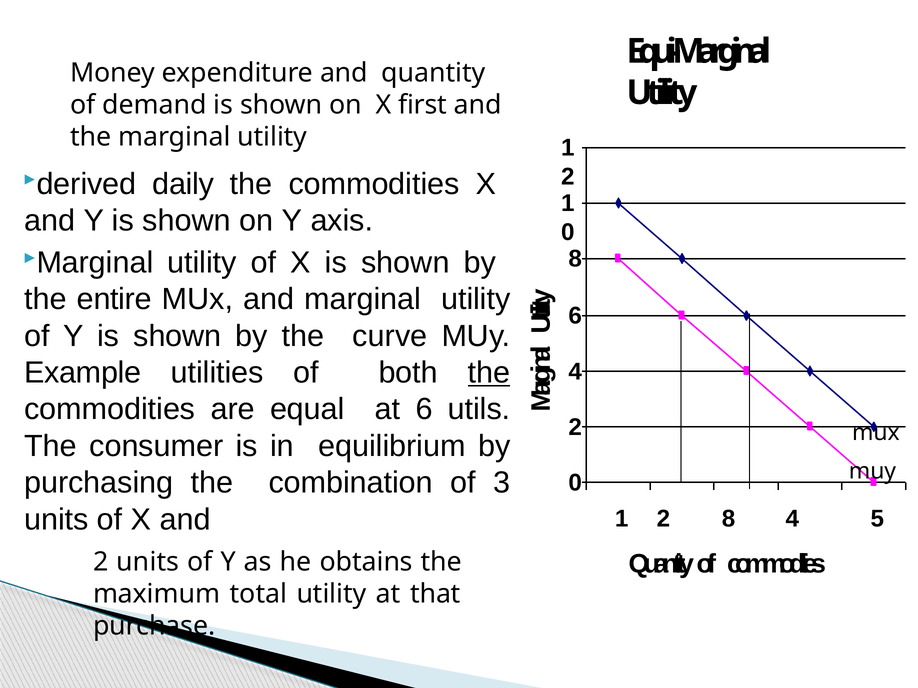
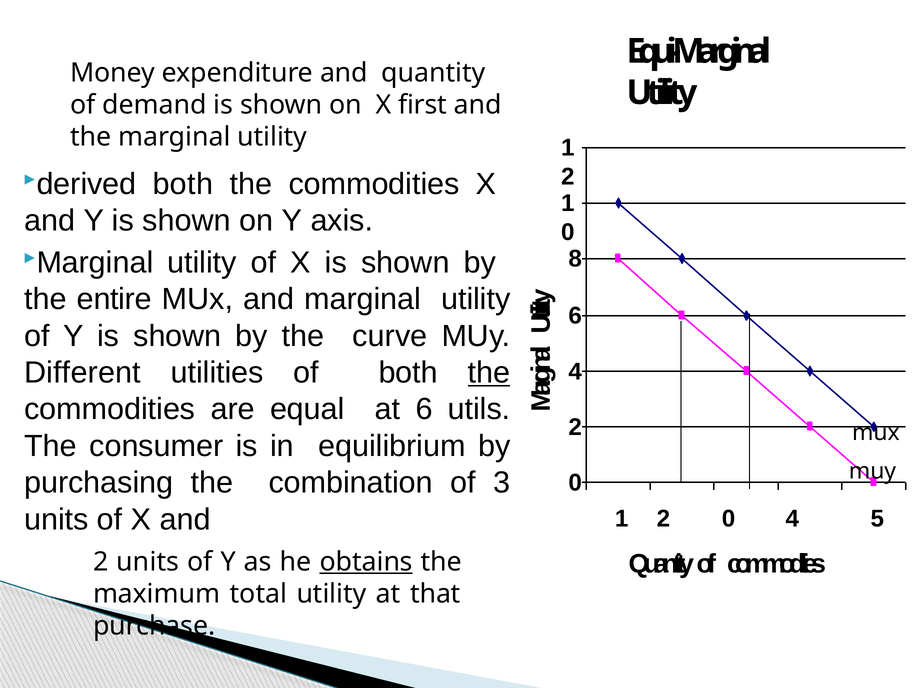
daily at (183, 184): daily -> both
Example: Example -> Different
2 8: 8 -> 0
obtains underline: none -> present
